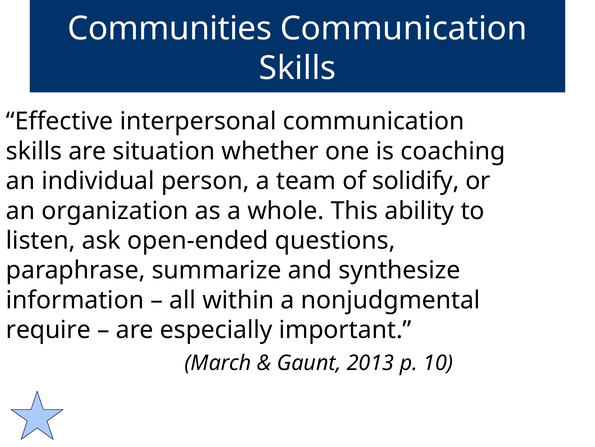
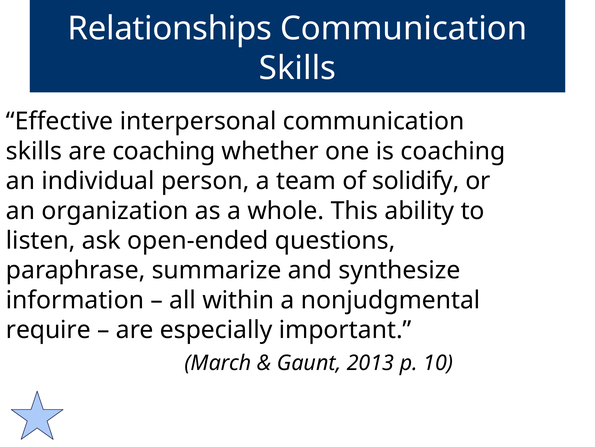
Communities: Communities -> Relationships
are situation: situation -> coaching
